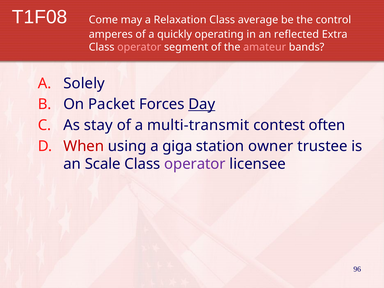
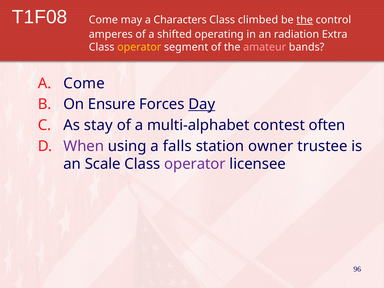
Relaxation: Relaxation -> Characters
average: average -> climbed
the at (305, 20) underline: none -> present
quickly: quickly -> shifted
reflected: reflected -> radiation
operator at (139, 47) colour: pink -> yellow
A Solely: Solely -> Come
Packet: Packet -> Ensure
multi-transmit: multi-transmit -> multi-alphabet
When colour: red -> purple
giga: giga -> falls
